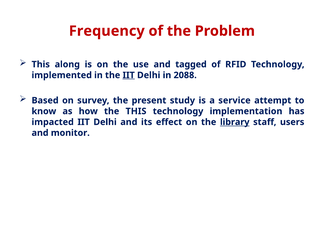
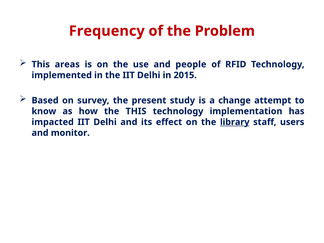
along: along -> areas
tagged: tagged -> people
IIT at (129, 75) underline: present -> none
2088: 2088 -> 2015
service: service -> change
